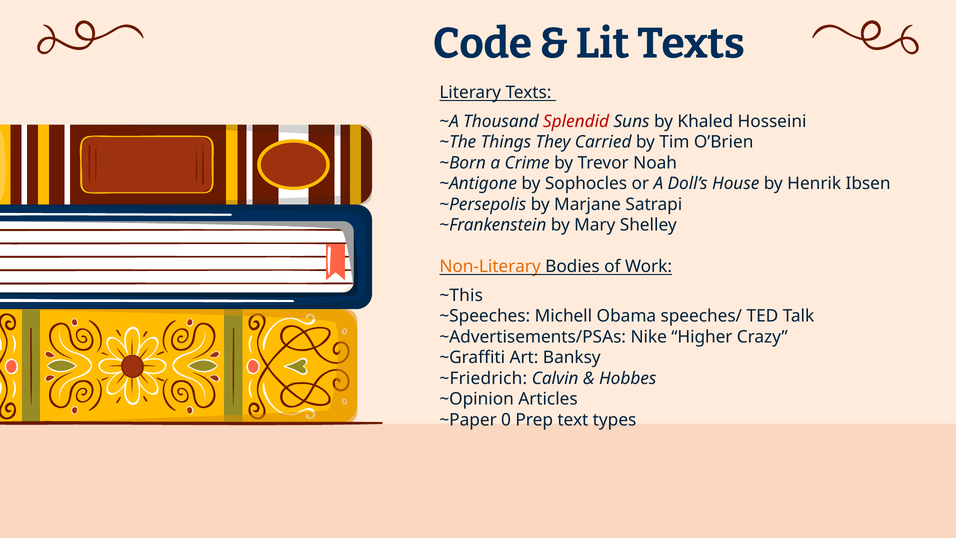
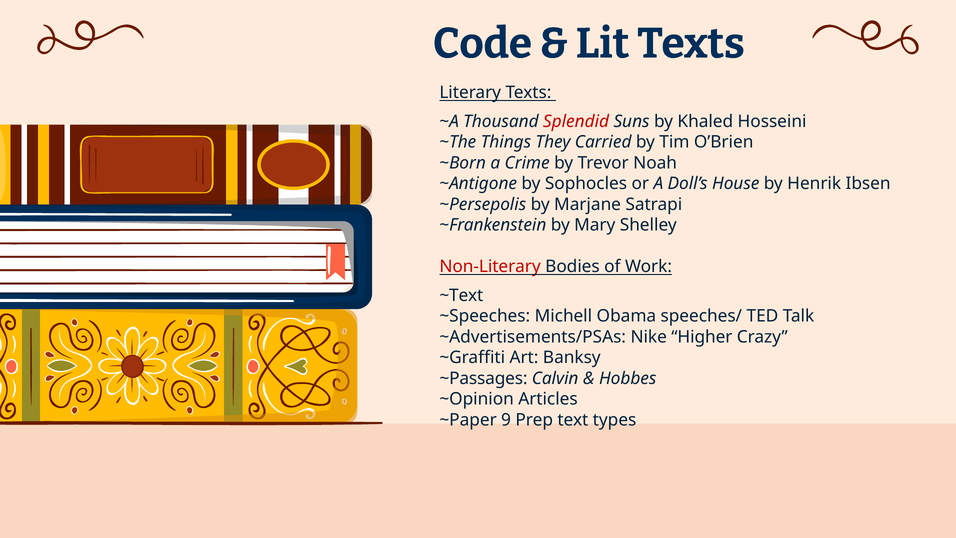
Non-Literary colour: orange -> red
~This: ~This -> ~Text
~Friedrich: ~Friedrich -> ~Passages
0: 0 -> 9
